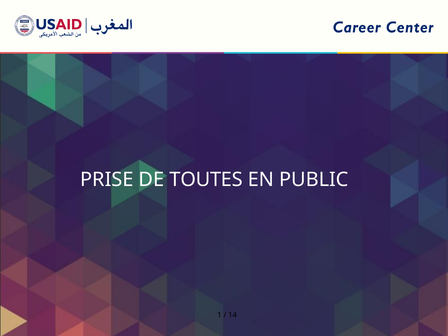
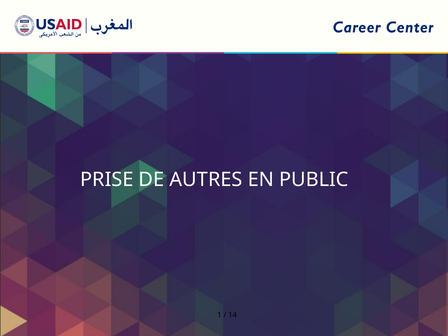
TOUTES: TOUTES -> AUTRES
